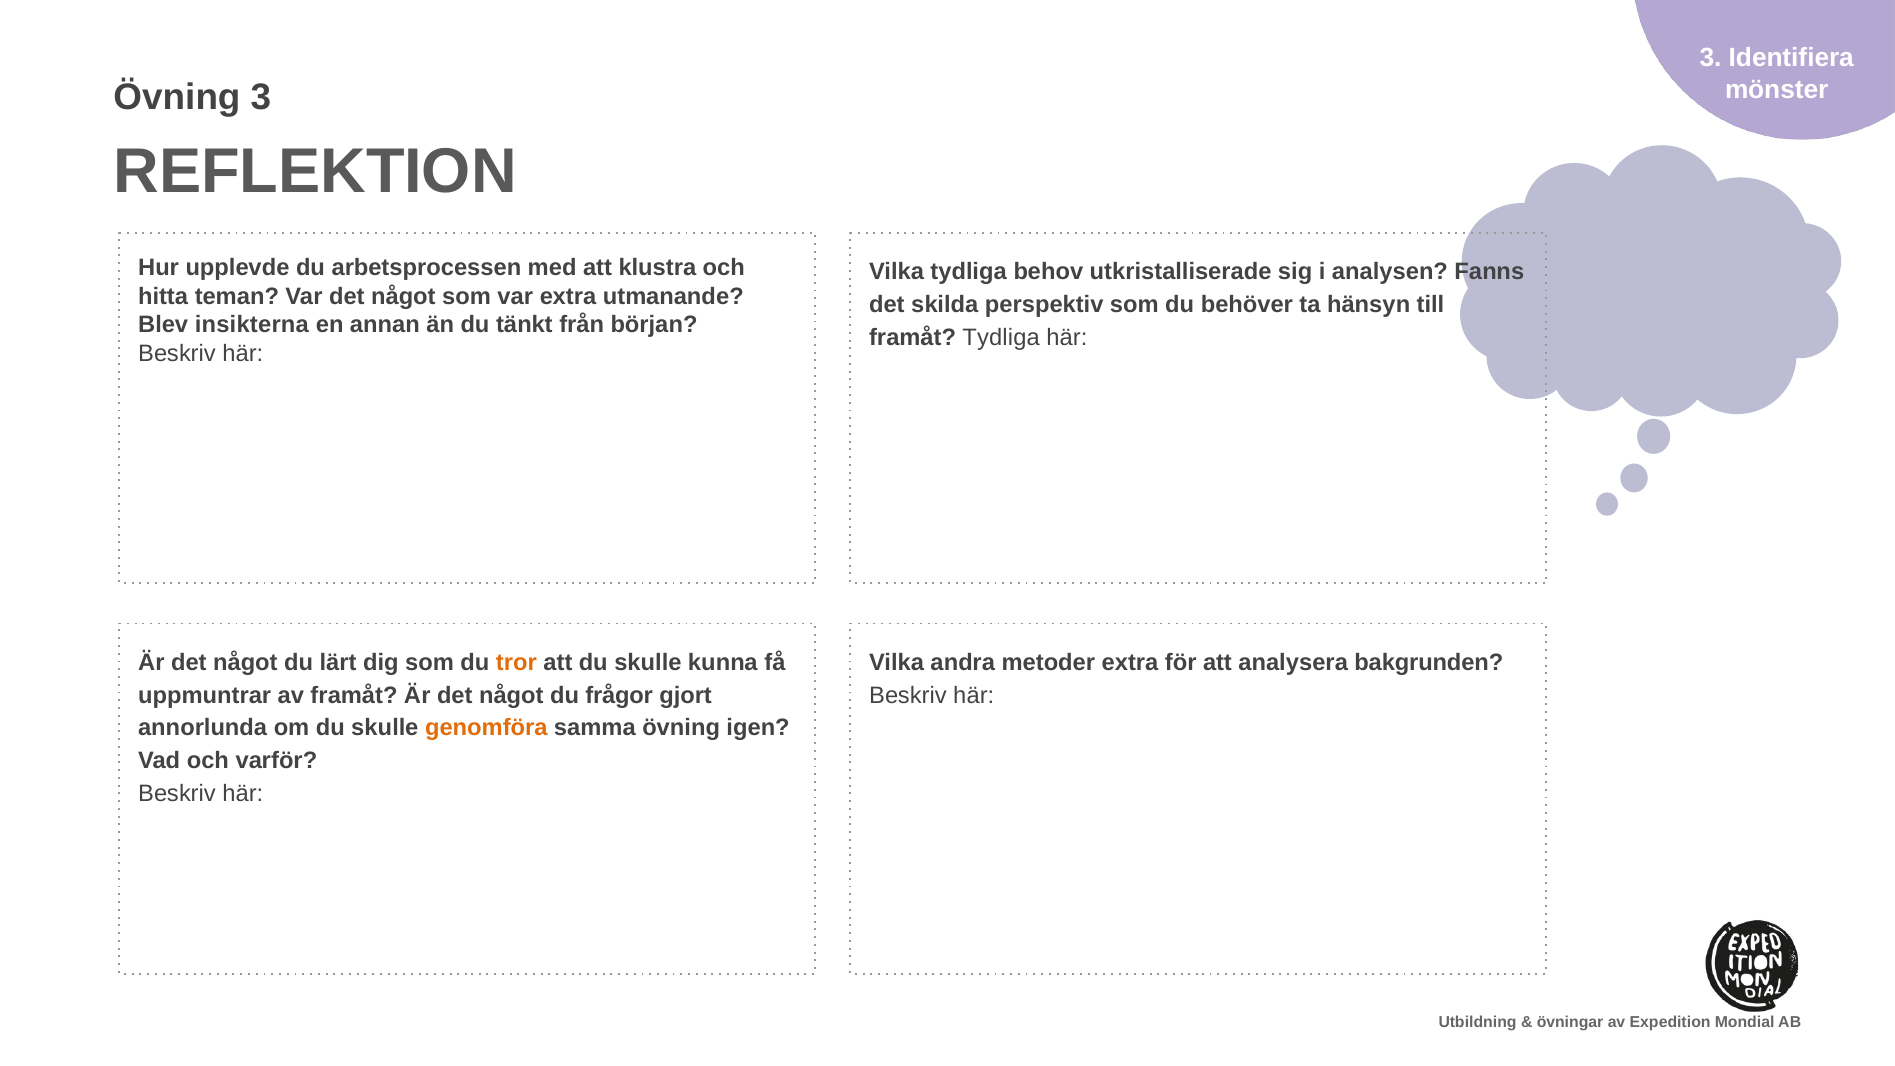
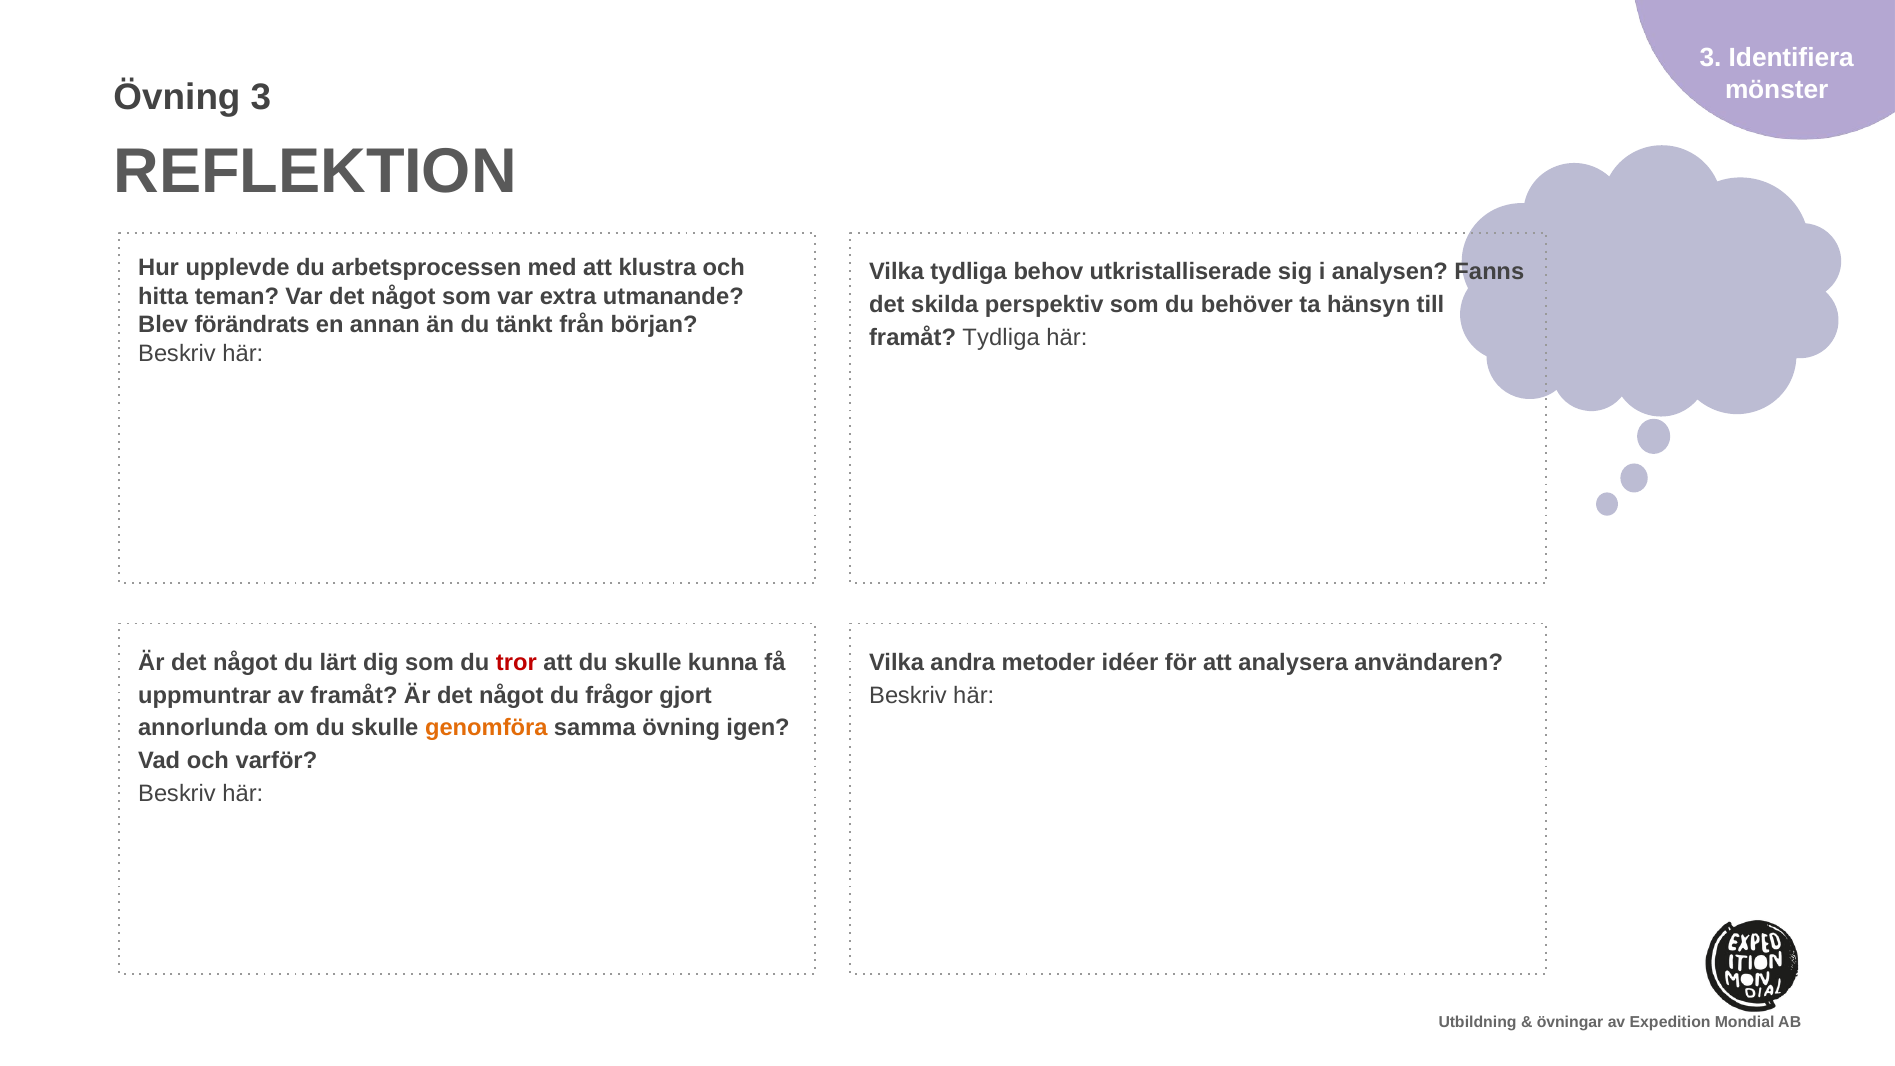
insikterna: insikterna -> förändrats
tror colour: orange -> red
metoder extra: extra -> idéer
bakgrunden: bakgrunden -> användaren
